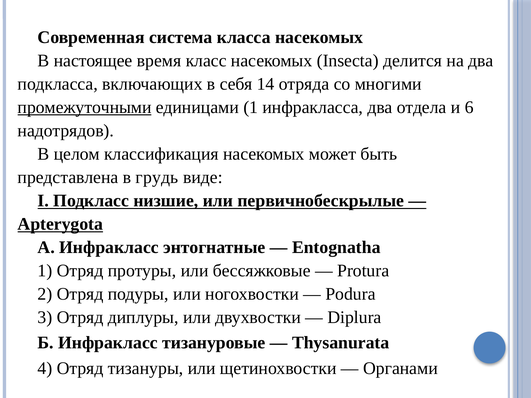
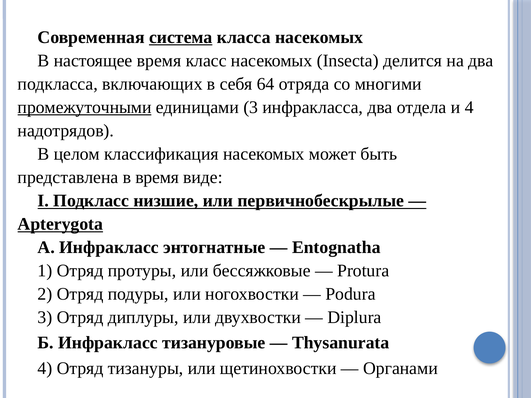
система underline: none -> present
14: 14 -> 64
единицами 1: 1 -> 3
и 6: 6 -> 4
в грудь: грудь -> время
